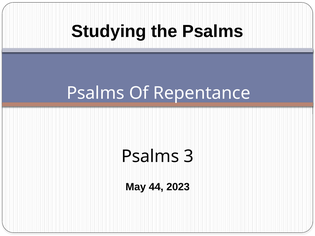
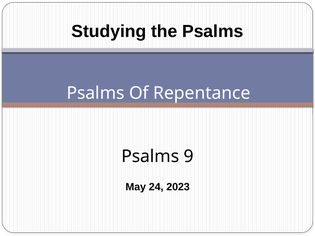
3: 3 -> 9
44: 44 -> 24
